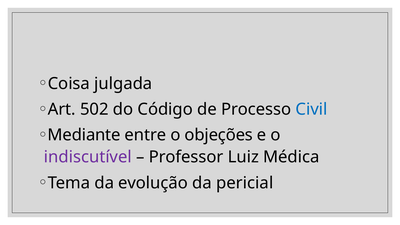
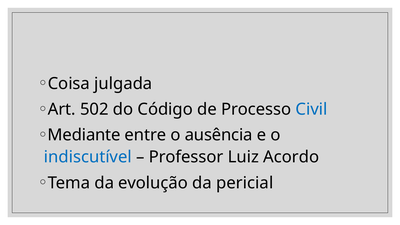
objeções: objeções -> ausência
indiscutível colour: purple -> blue
Médica: Médica -> Acordo
